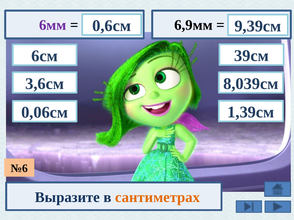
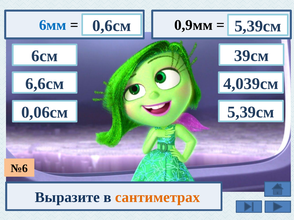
0,6см 9,39см: 9,39см -> 5,39см
6мм colour: purple -> blue
6,9мм: 6,9мм -> 0,9мм
3,6см: 3,6см -> 6,6см
8,039см: 8,039см -> 4,039см
1,39см at (251, 112): 1,39см -> 5,39см
